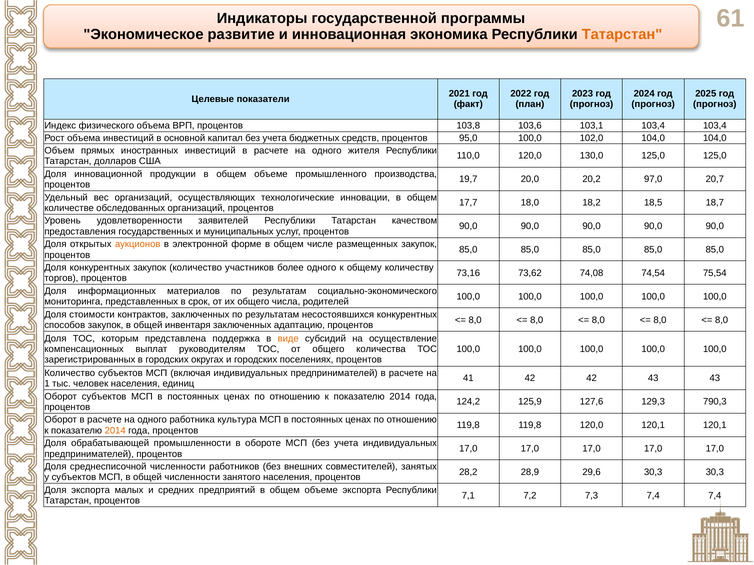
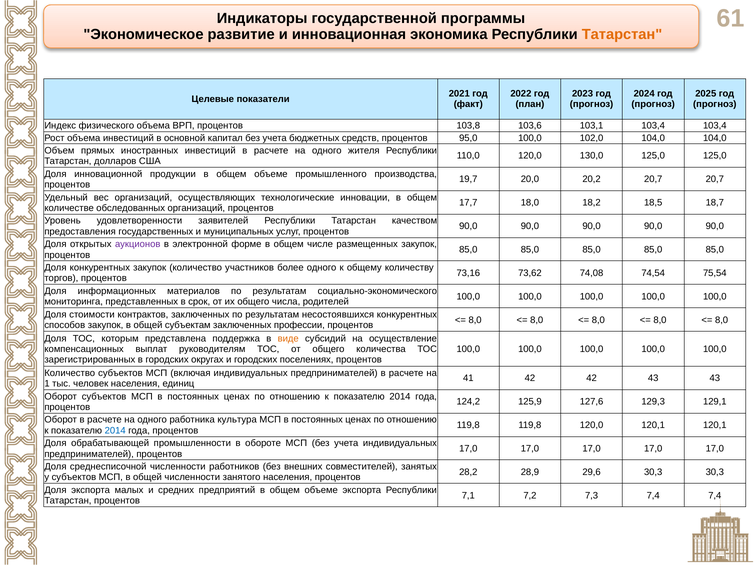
20,2 97,0: 97,0 -> 20,7
аукционов colour: orange -> purple
инвентаря: инвентаря -> субъектам
адаптацию: адаптацию -> профессии
790,3: 790,3 -> 129,1
2014 at (115, 431) colour: orange -> blue
